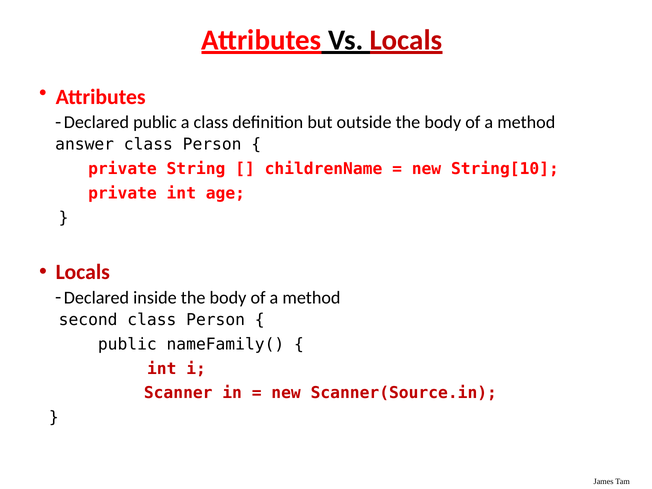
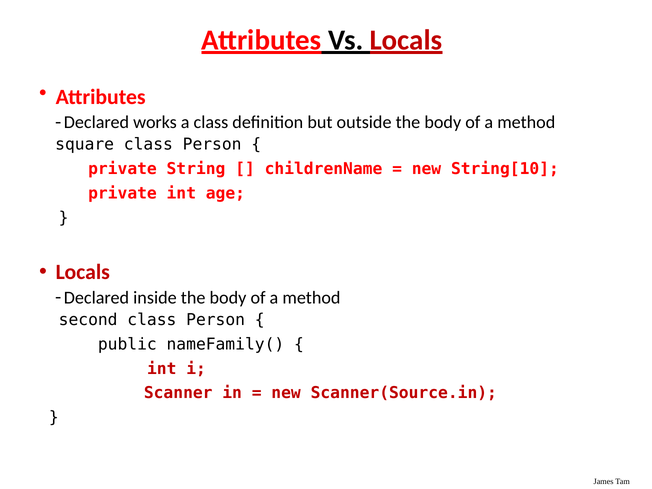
Declared public: public -> works
answer: answer -> square
